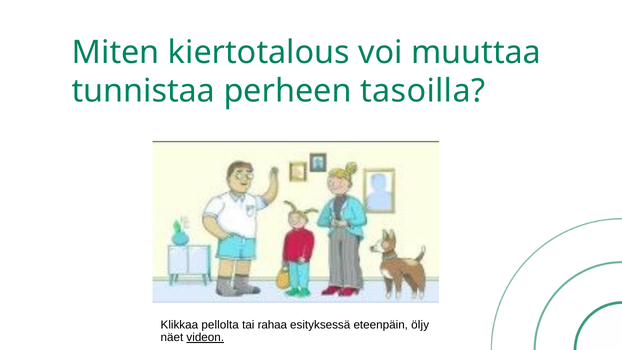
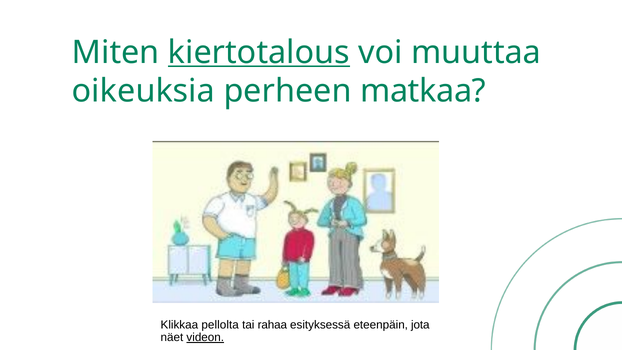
kiertotalous underline: none -> present
tunnistaa: tunnistaa -> oikeuksia
tasoilla: tasoilla -> matkaa
öljy: öljy -> jota
